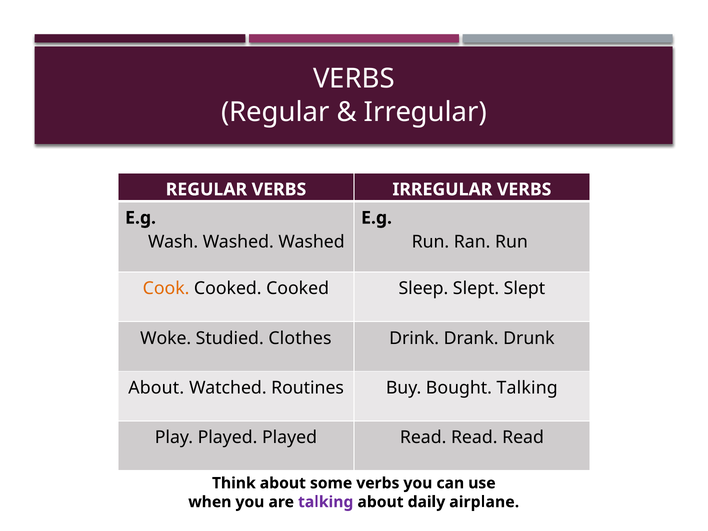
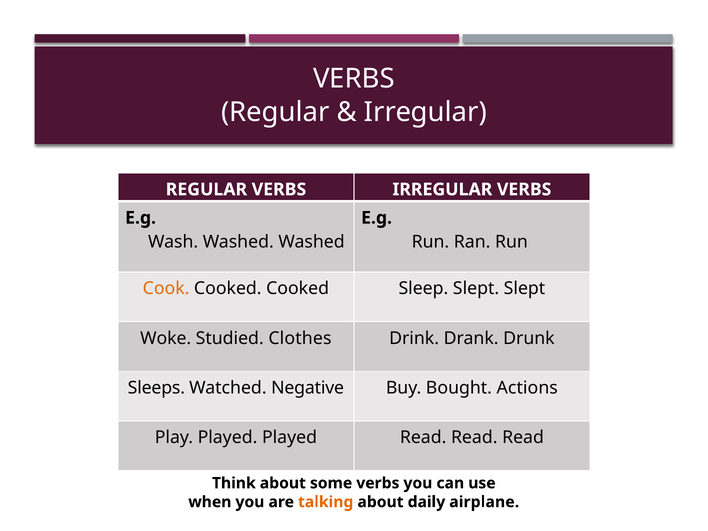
About at (156, 388): About -> Sleeps
Routines: Routines -> Negative
Bought Talking: Talking -> Actions
talking at (326, 502) colour: purple -> orange
